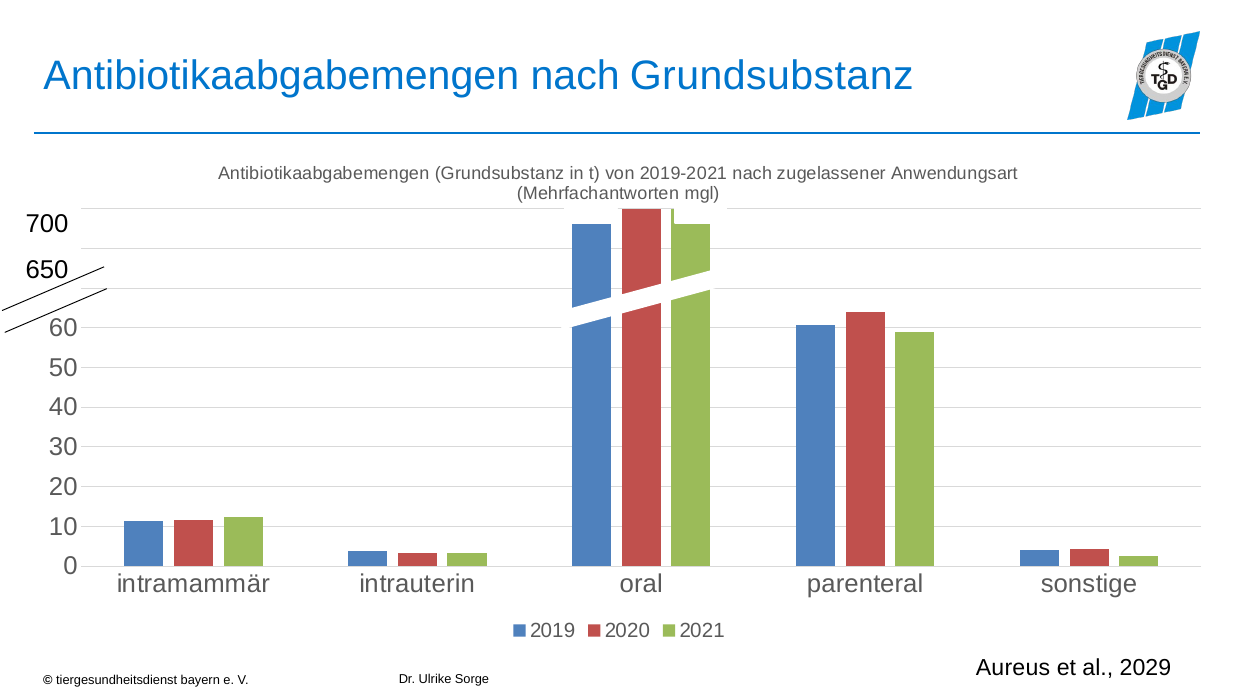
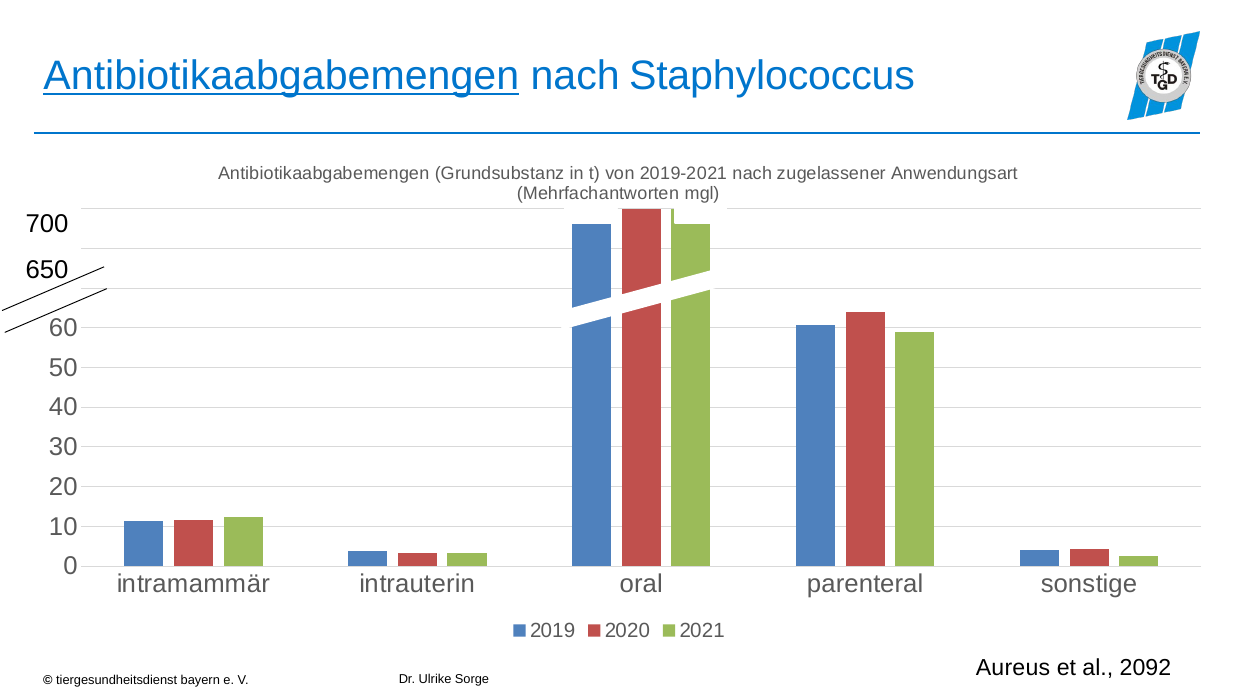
Antibiotikaabgabemengen at (281, 76) underline: none -> present
nach Grundsubstanz: Grundsubstanz -> Staphylococcus
2029: 2029 -> 2092
